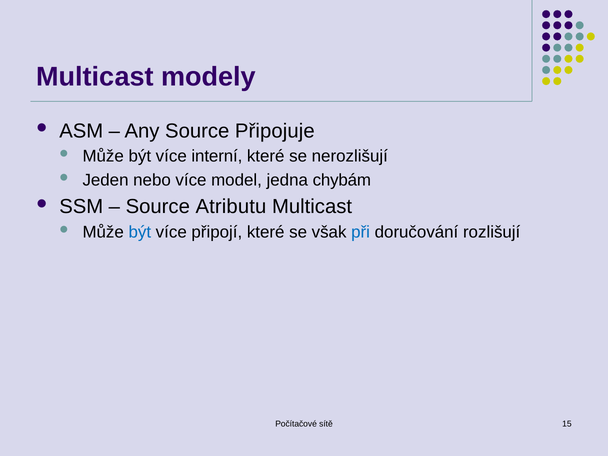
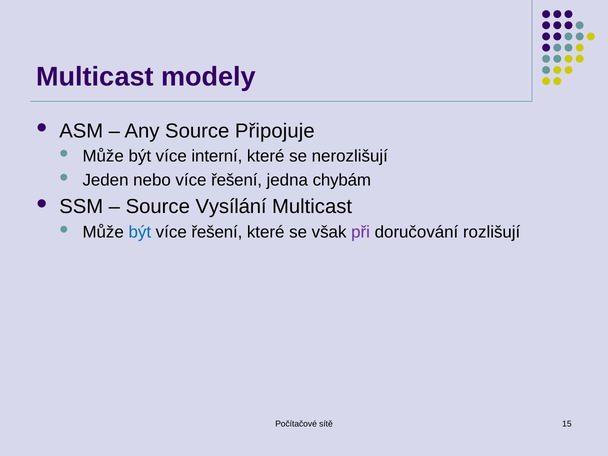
nebo více model: model -> řešení
Atributu: Atributu -> Vysílání
připojí at (217, 232): připojí -> řešení
při colour: blue -> purple
